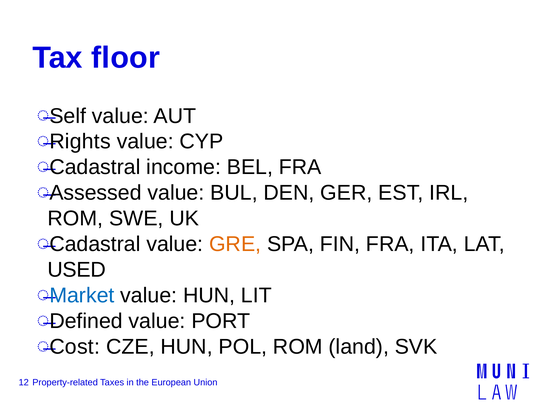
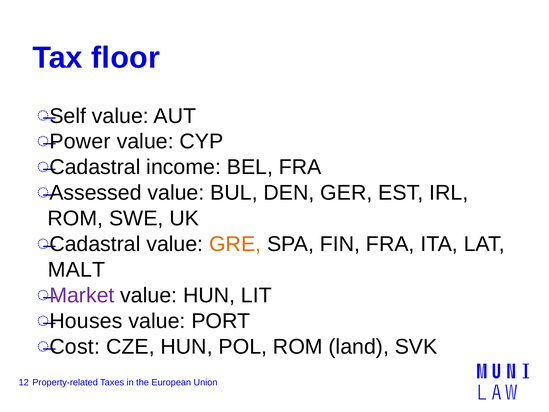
Rights: Rights -> Power
USED: USED -> MALT
Market colour: blue -> purple
Defined: Defined -> Houses
